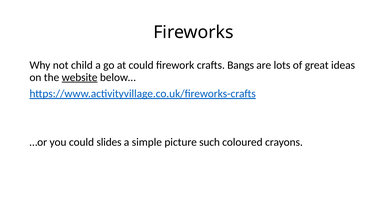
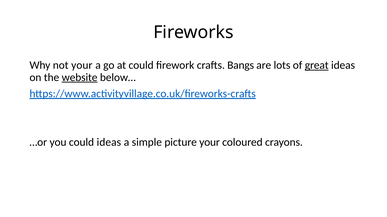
not child: child -> your
great underline: none -> present
could slides: slides -> ideas
picture such: such -> your
